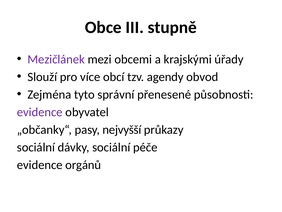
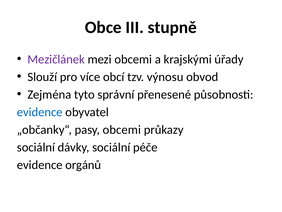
agendy: agendy -> výnosu
evidence at (40, 112) colour: purple -> blue
pasy nejvyšší: nejvyšší -> obcemi
